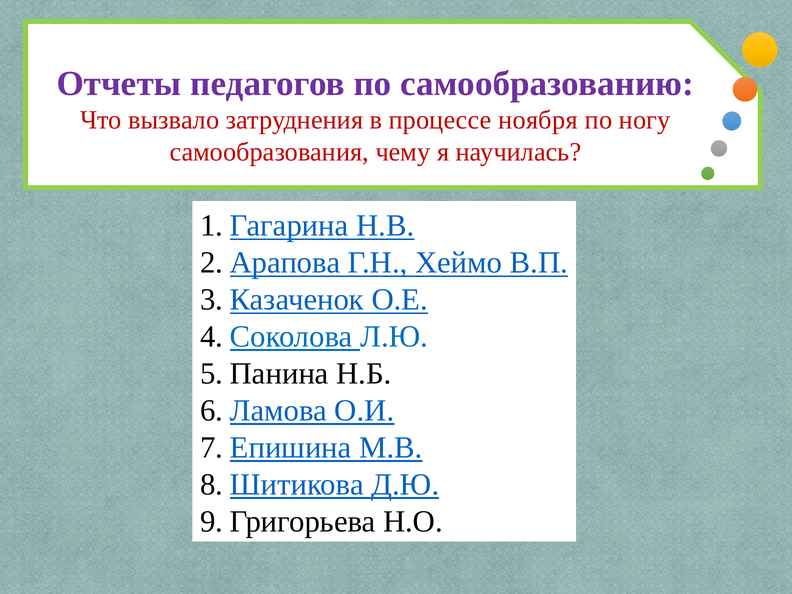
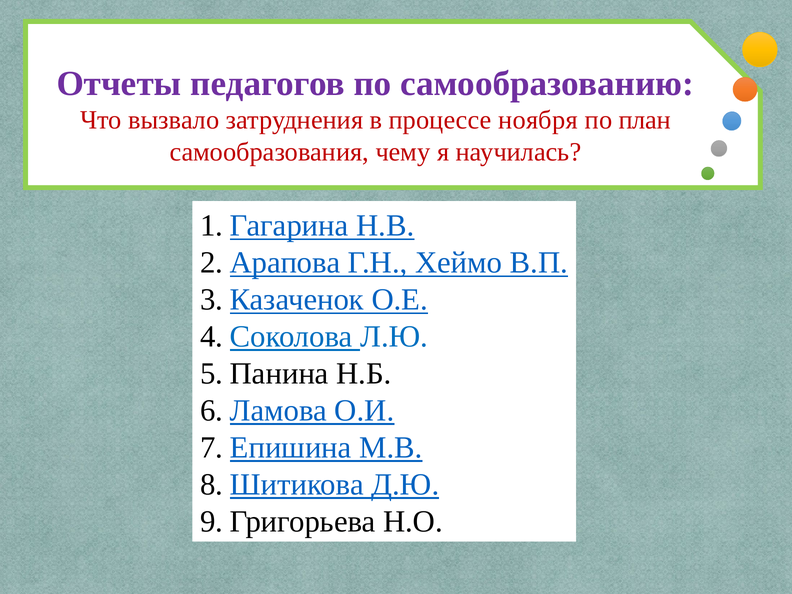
ногу: ногу -> план
